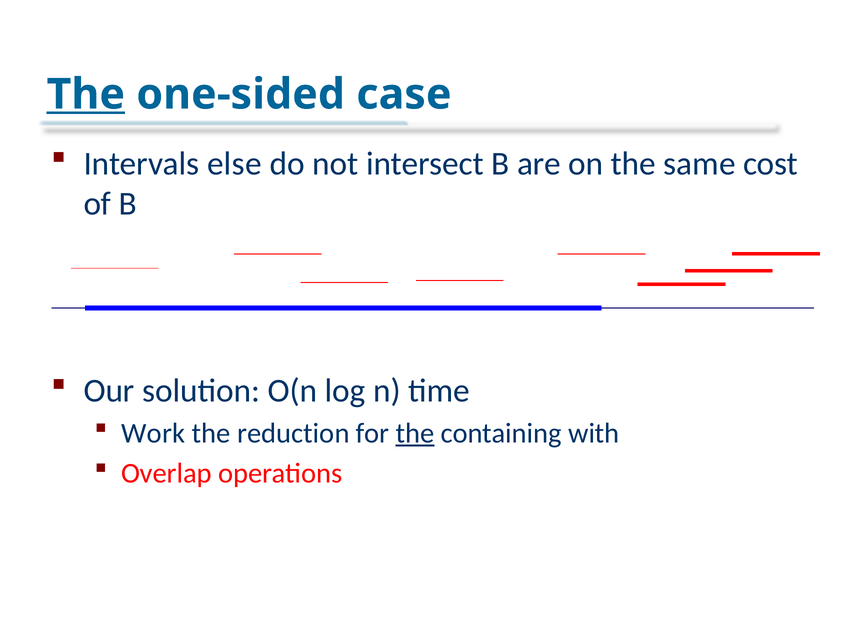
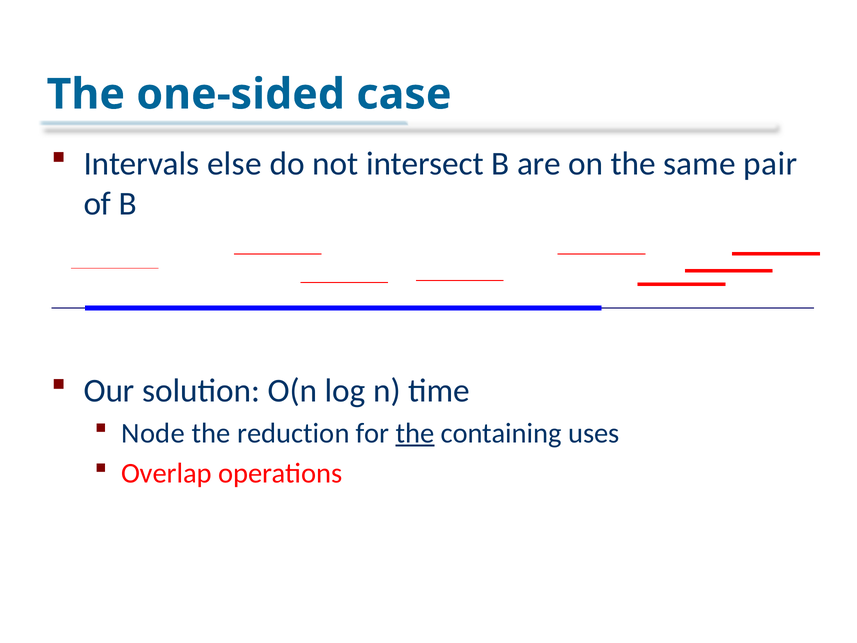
The at (86, 94) underline: present -> none
cost: cost -> pair
Work: Work -> Node
with: with -> uses
